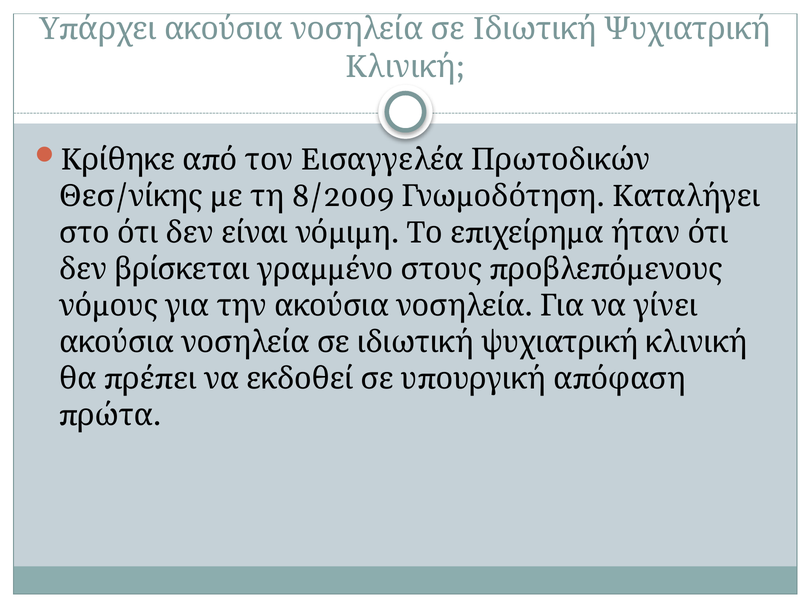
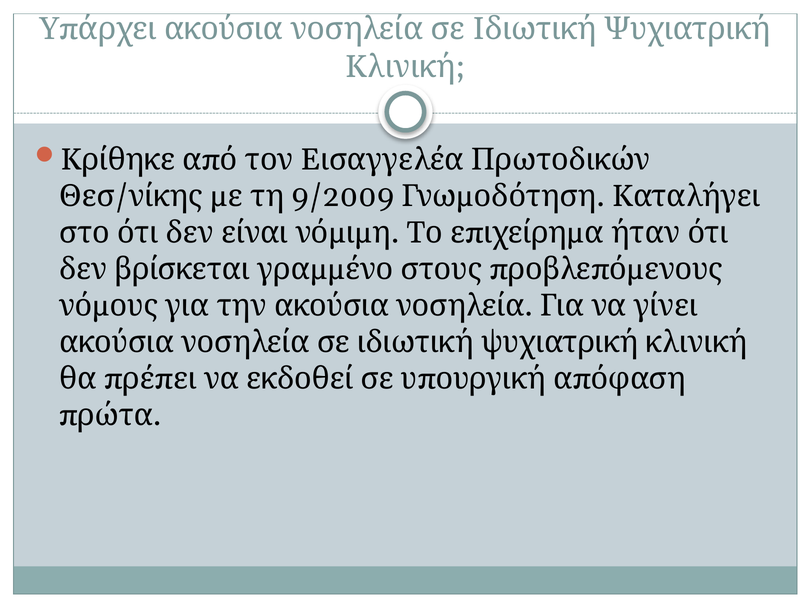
8/2009: 8/2009 -> 9/2009
